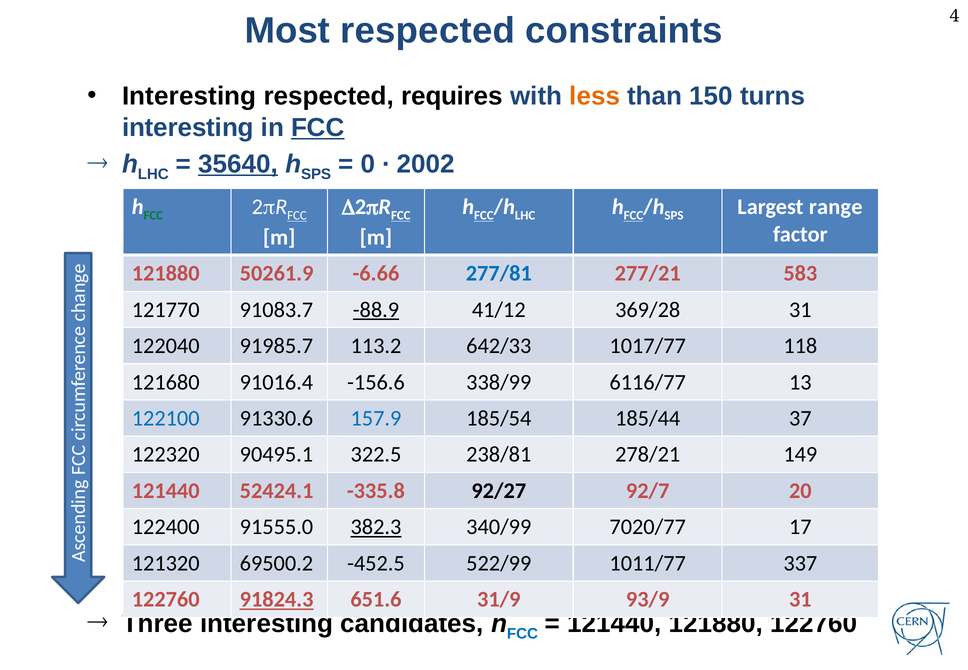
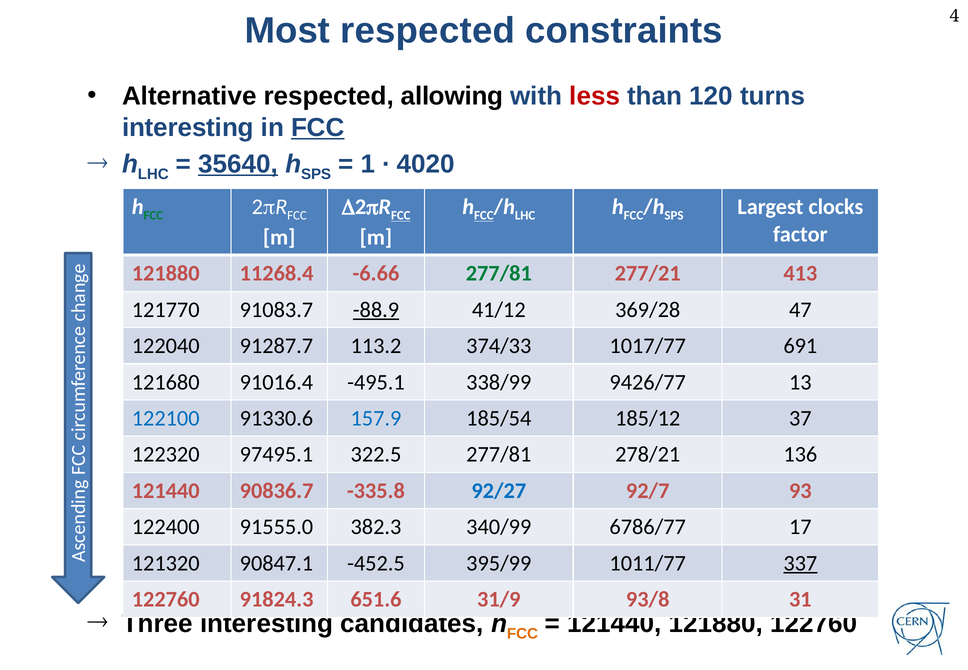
Interesting at (189, 96): Interesting -> Alternative
requires: requires -> allowing
less colour: orange -> red
150: 150 -> 120
0: 0 -> 1
2002: 2002 -> 4020
FCC at (297, 216) underline: present -> none
FCC at (633, 216) underline: present -> none
range: range -> clocks
50261.9: 50261.9 -> 11268.4
277/81 at (499, 274) colour: blue -> green
583: 583 -> 413
369/28 31: 31 -> 47
91985.7: 91985.7 -> 91287.7
642/33: 642/33 -> 374/33
118: 118 -> 691
-156.6: -156.6 -> -495.1
6116/77: 6116/77 -> 9426/77
185/44: 185/44 -> 185/12
90495.1: 90495.1 -> 97495.1
322.5 238/81: 238/81 -> 277/81
149: 149 -> 136
52424.1: 52424.1 -> 90836.7
92/27 colour: black -> blue
20: 20 -> 93
382.3 underline: present -> none
7020/77: 7020/77 -> 6786/77
69500.2: 69500.2 -> 90847.1
522/99: 522/99 -> 395/99
337 underline: none -> present
91824.3 underline: present -> none
93/9: 93/9 -> 93/8
FCC at (522, 634) colour: blue -> orange
